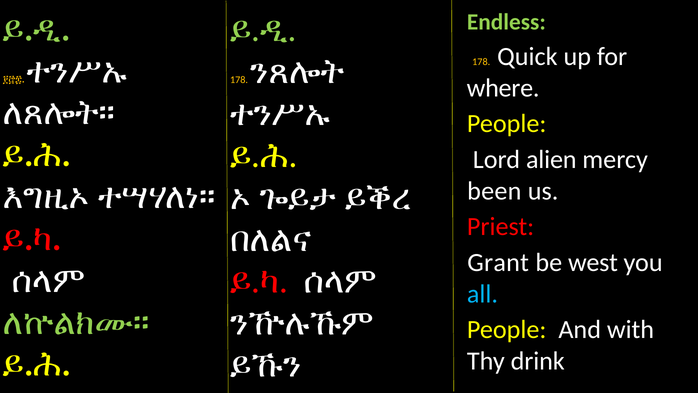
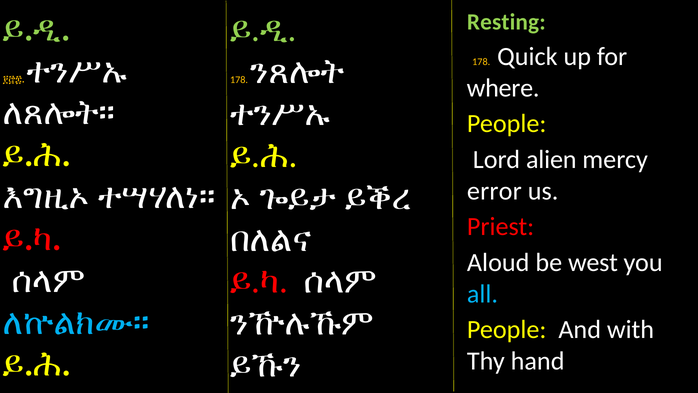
Endless: Endless -> Resting
been: been -> error
Grant: Grant -> Aloud
ለኵልክሙ። colour: light green -> light blue
drink: drink -> hand
